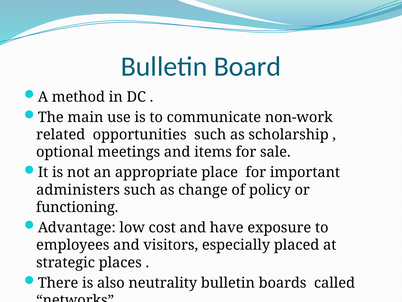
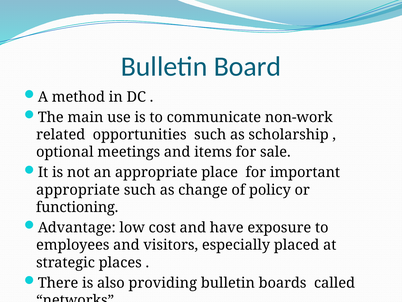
administers at (78, 190): administers -> appropriate
neutrality: neutrality -> providing
